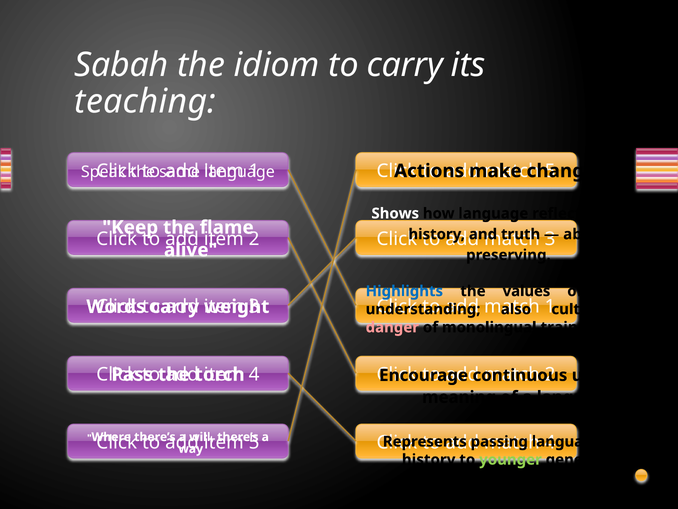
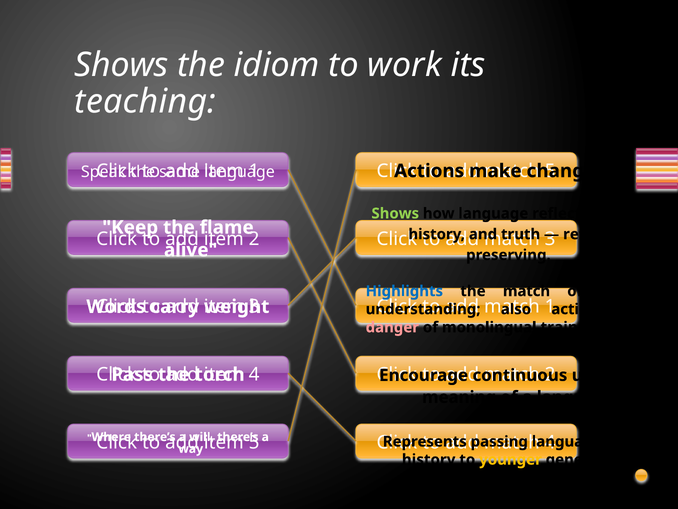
Sabah at (122, 65): Sabah -> Shows
to carry: carry -> work
Shows at (395, 213) colour: white -> light green
about: about -> refers
the values: values -> match
culture at (578, 309): culture -> actions
younger colour: light green -> yellow
